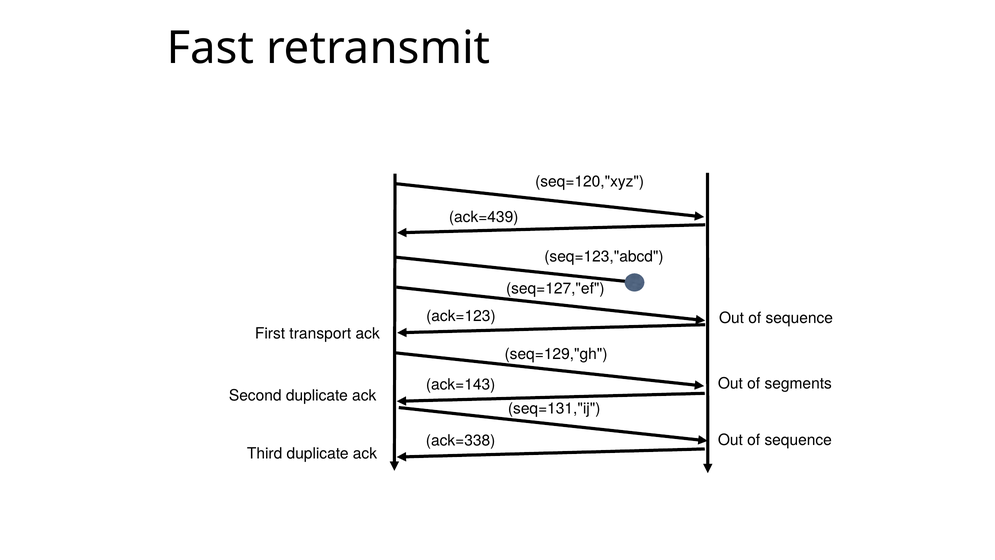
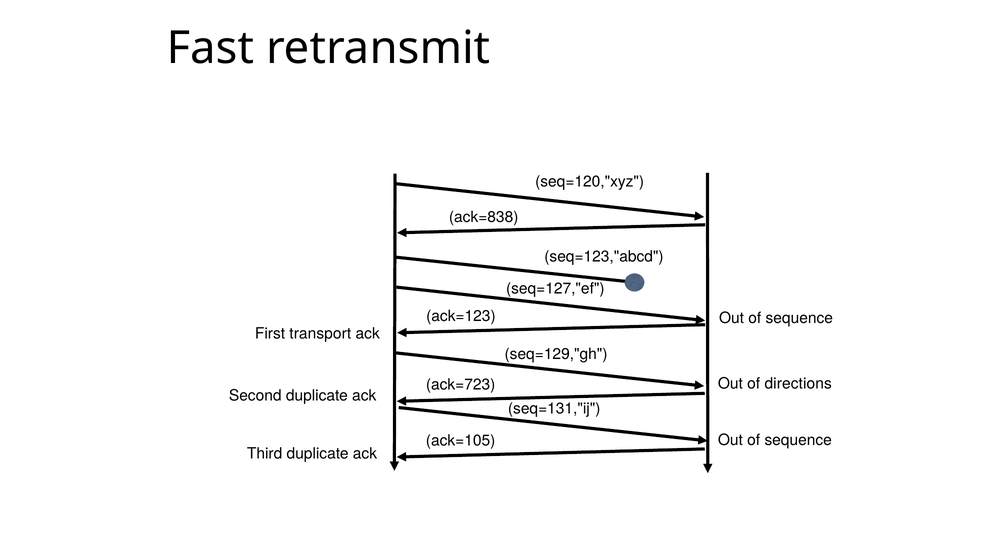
ack=439: ack=439 -> ack=838
segments: segments -> directions
ack=143: ack=143 -> ack=723
ack=338: ack=338 -> ack=105
